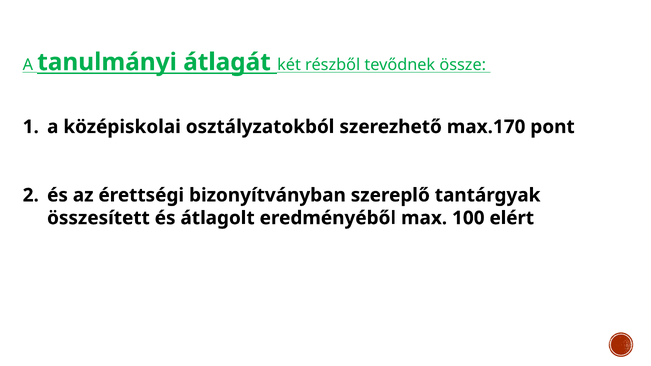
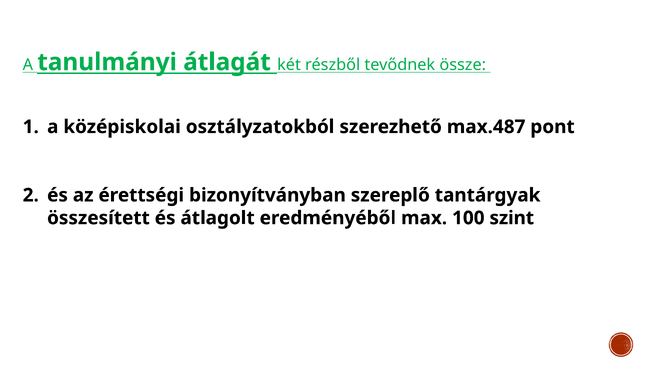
max.170: max.170 -> max.487
elért: elért -> szint
